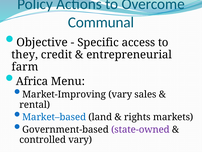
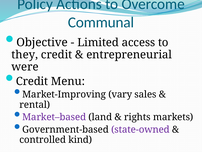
Specific: Specific -> Limited
farm: farm -> were
Africa at (32, 81): Africa -> Credit
Market–based colour: blue -> purple
controlled vary: vary -> kind
